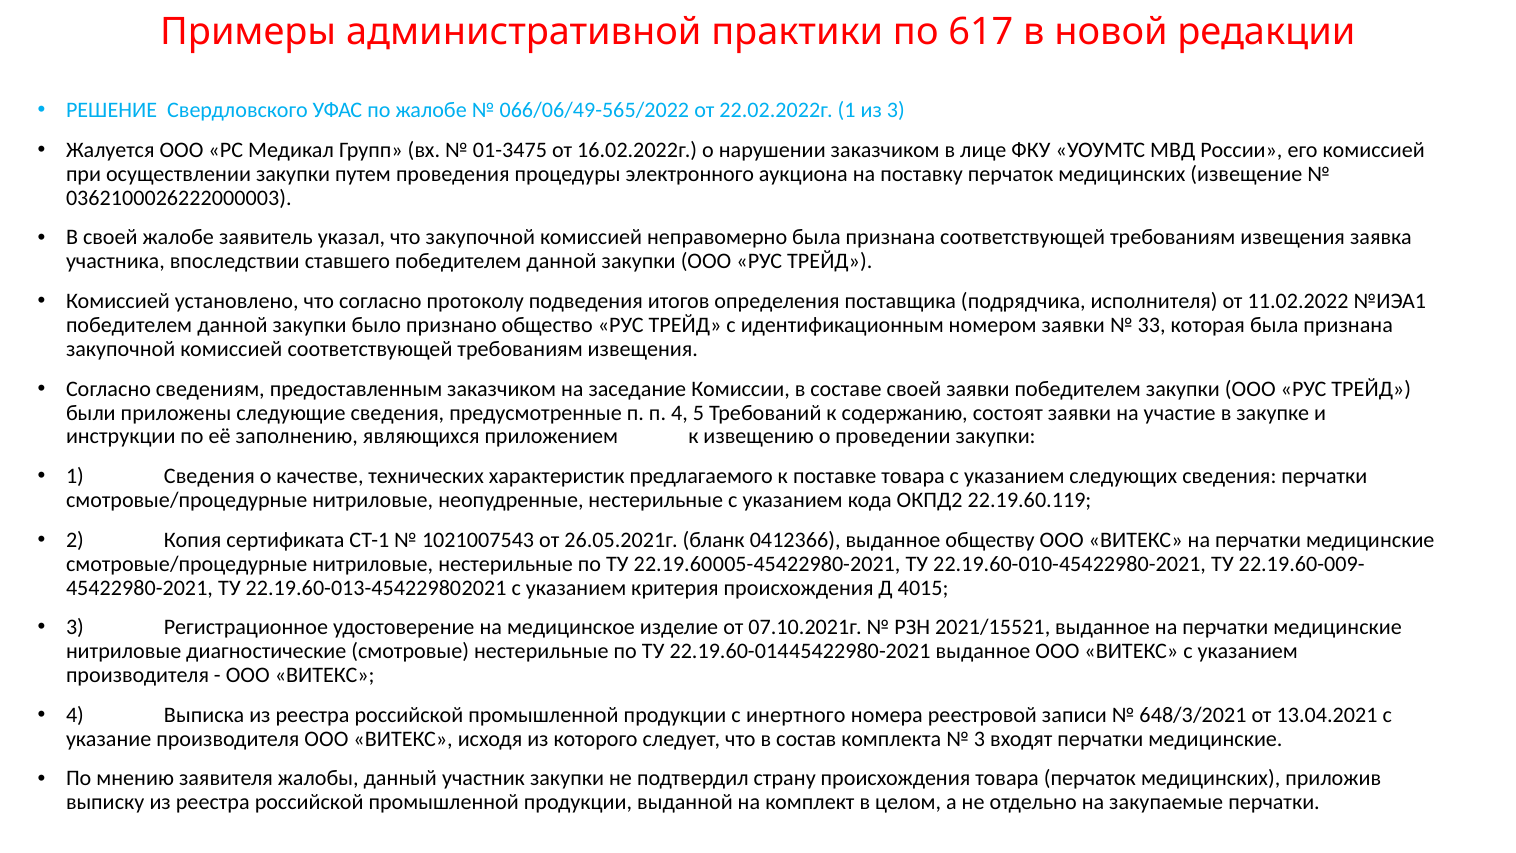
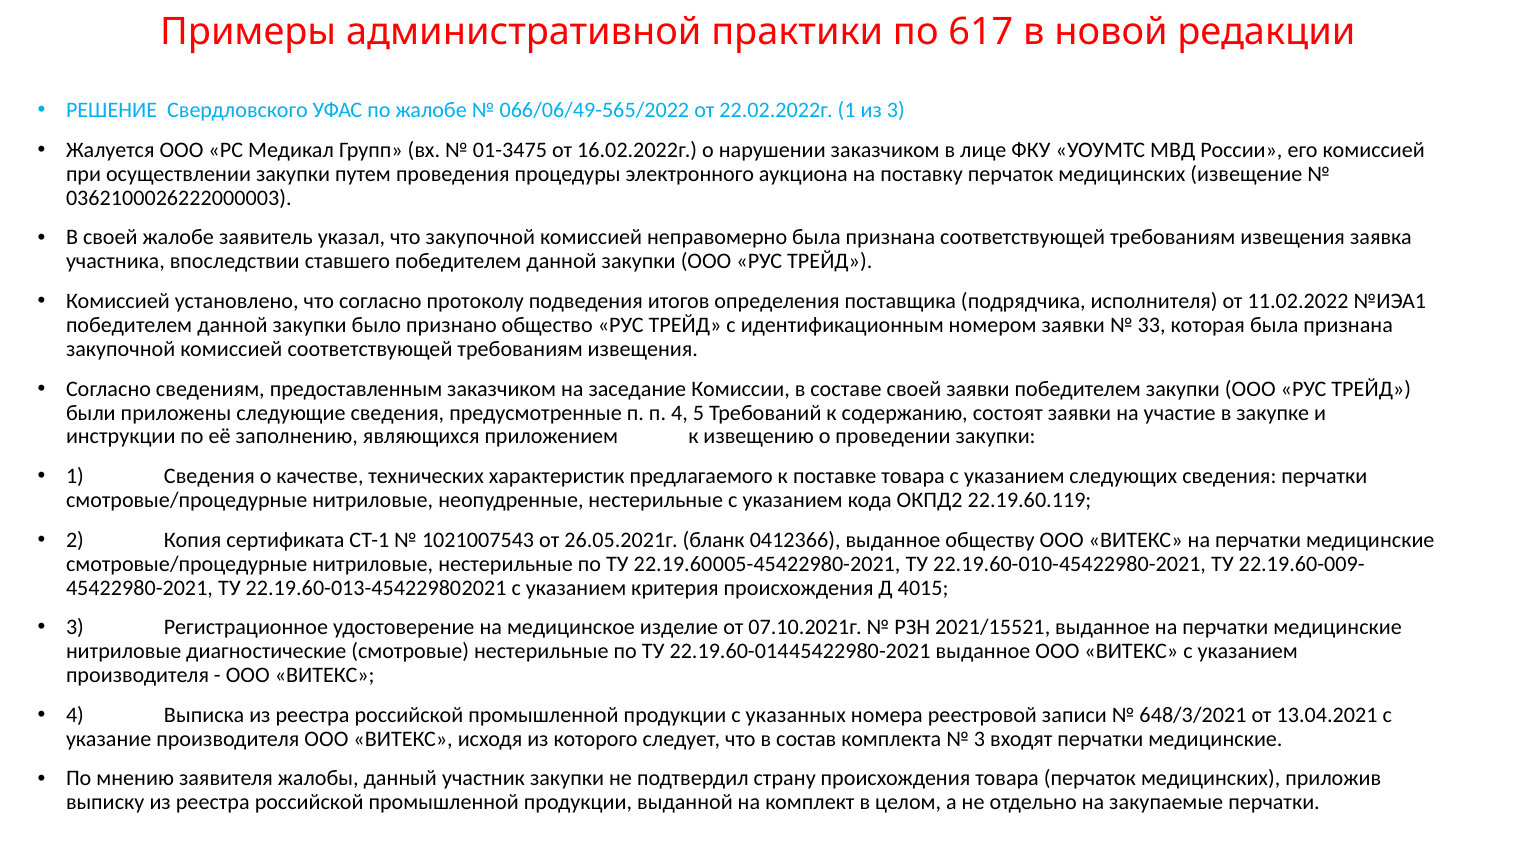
инертного: инертного -> указанных
